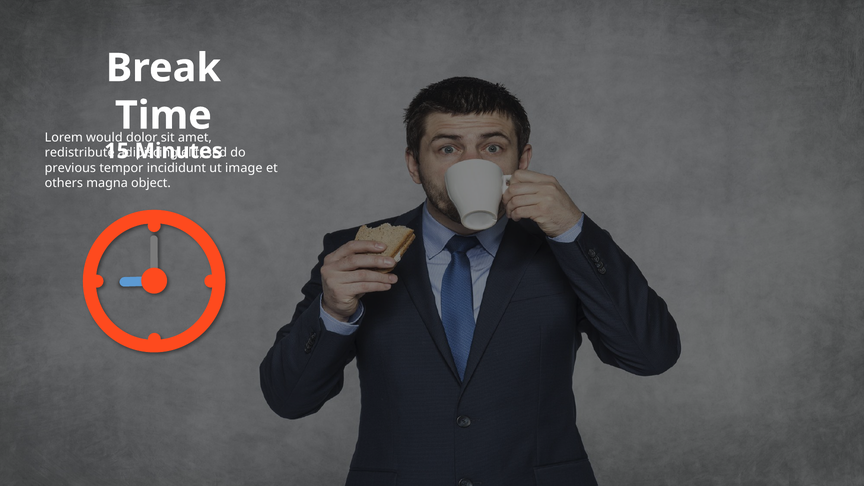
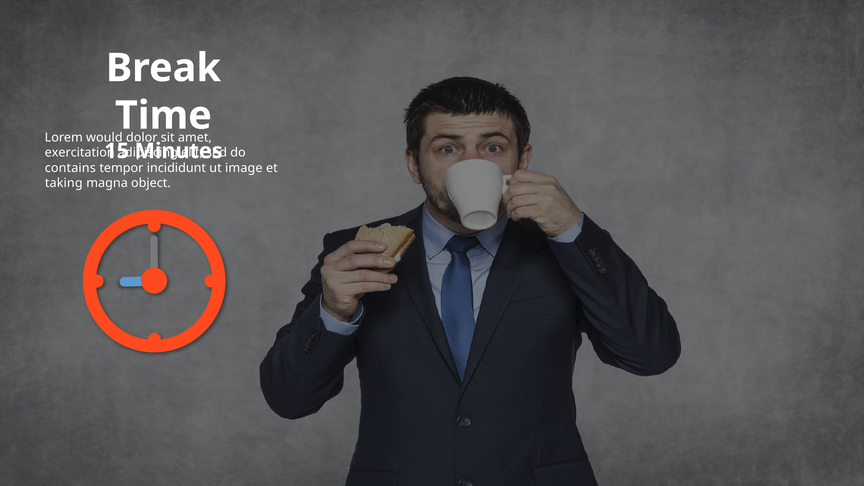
redistribute: redistribute -> exercitation
previous: previous -> contains
others: others -> taking
